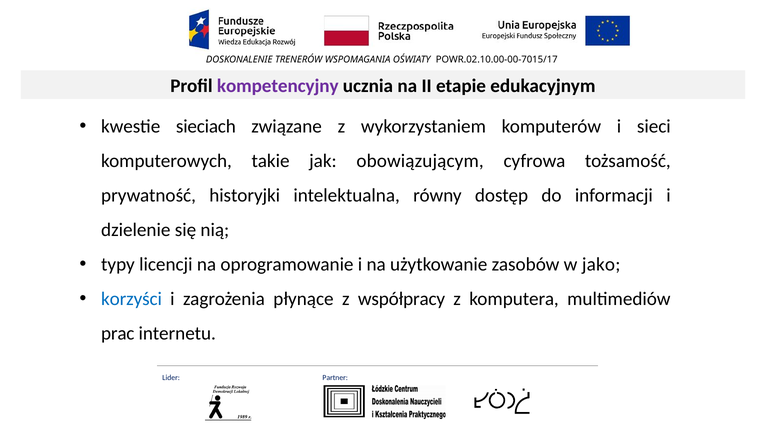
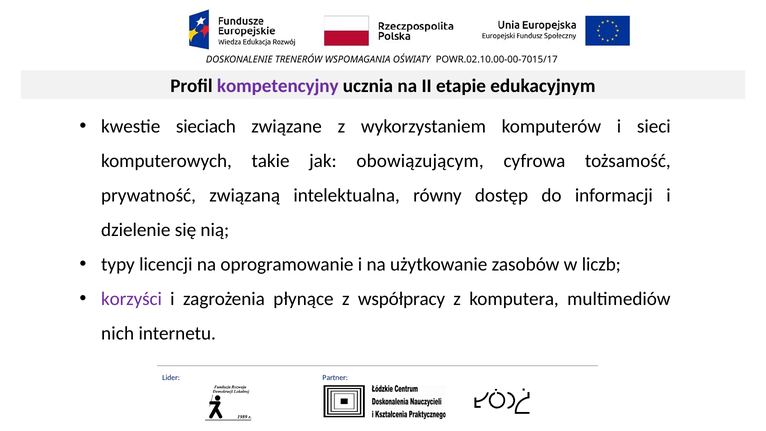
historyjki: historyjki -> związaną
jako: jako -> liczb
korzyści colour: blue -> purple
prac: prac -> nich
